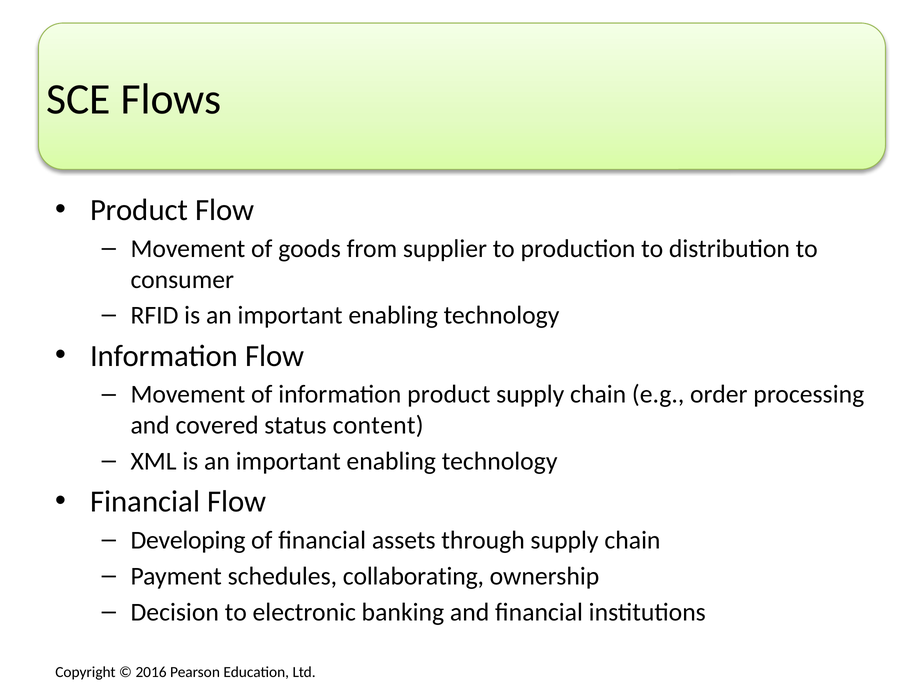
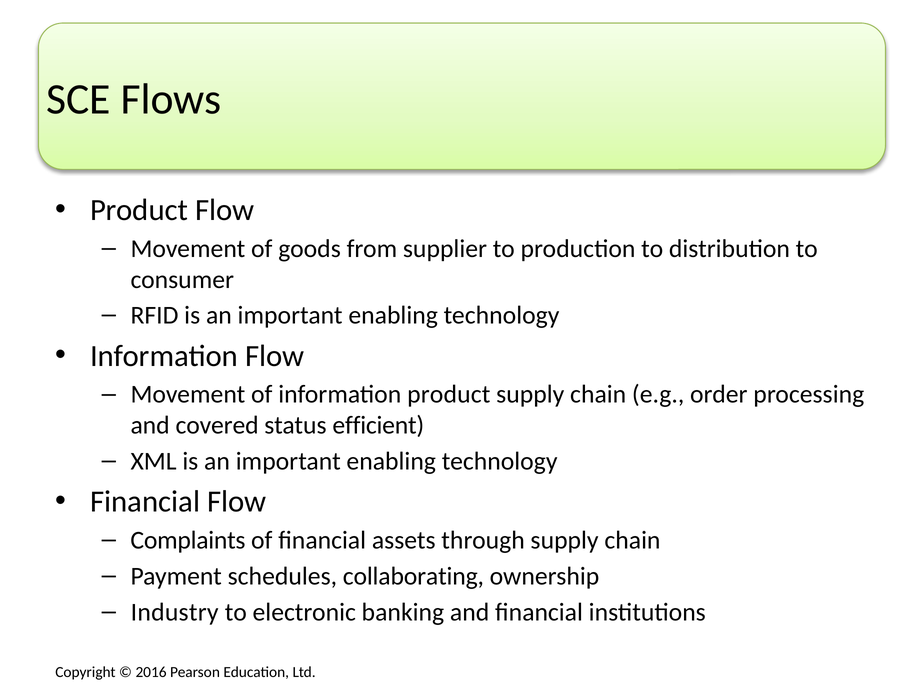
content: content -> efficient
Developing: Developing -> Complaints
Decision: Decision -> Industry
